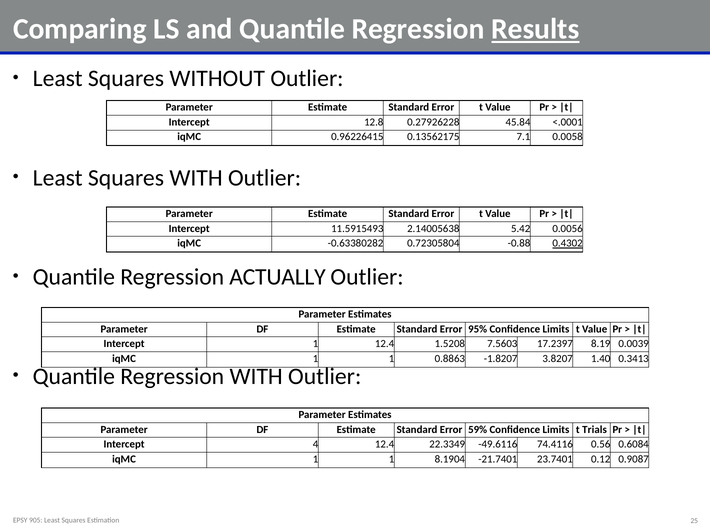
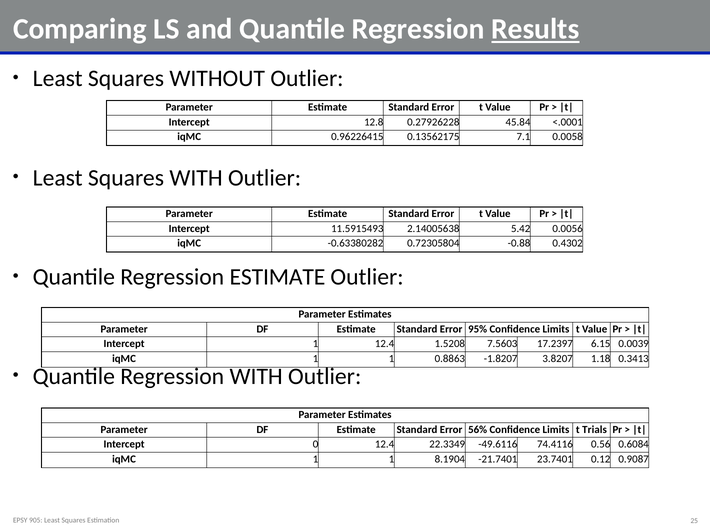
0.4302 underline: present -> none
Regression ACTUALLY: ACTUALLY -> ESTIMATE
8.19: 8.19 -> 6.15
1.40: 1.40 -> 1.18
59%: 59% -> 56%
4: 4 -> 0
